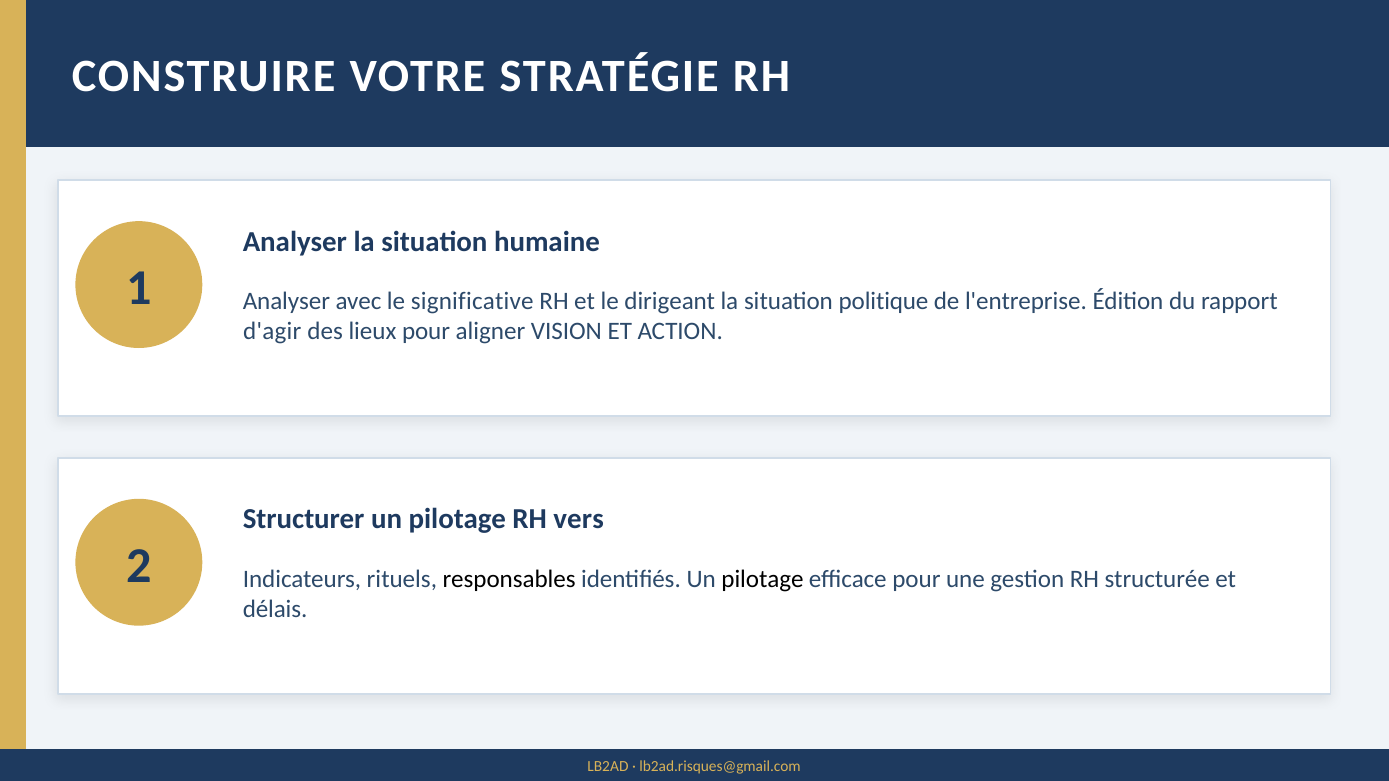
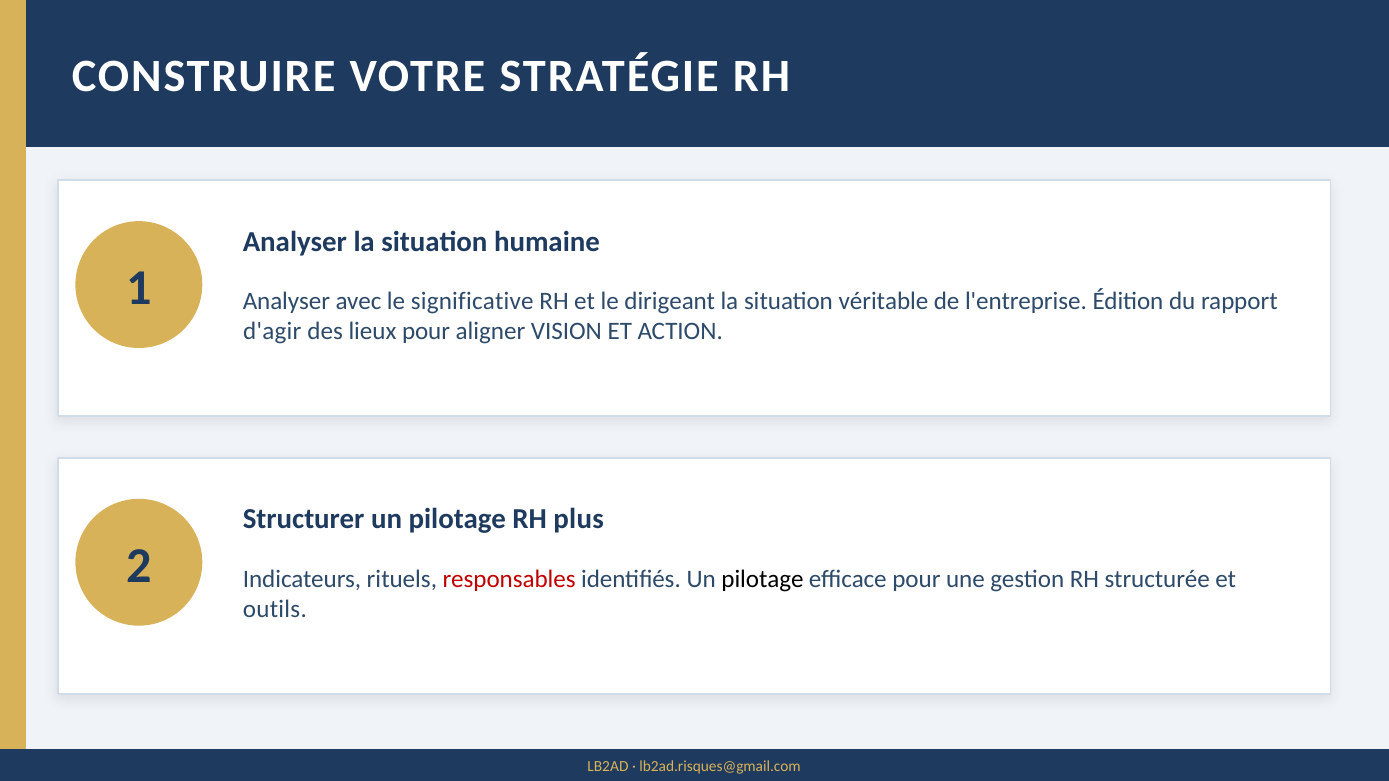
politique: politique -> véritable
vers: vers -> plus
responsables colour: black -> red
délais: délais -> outils
